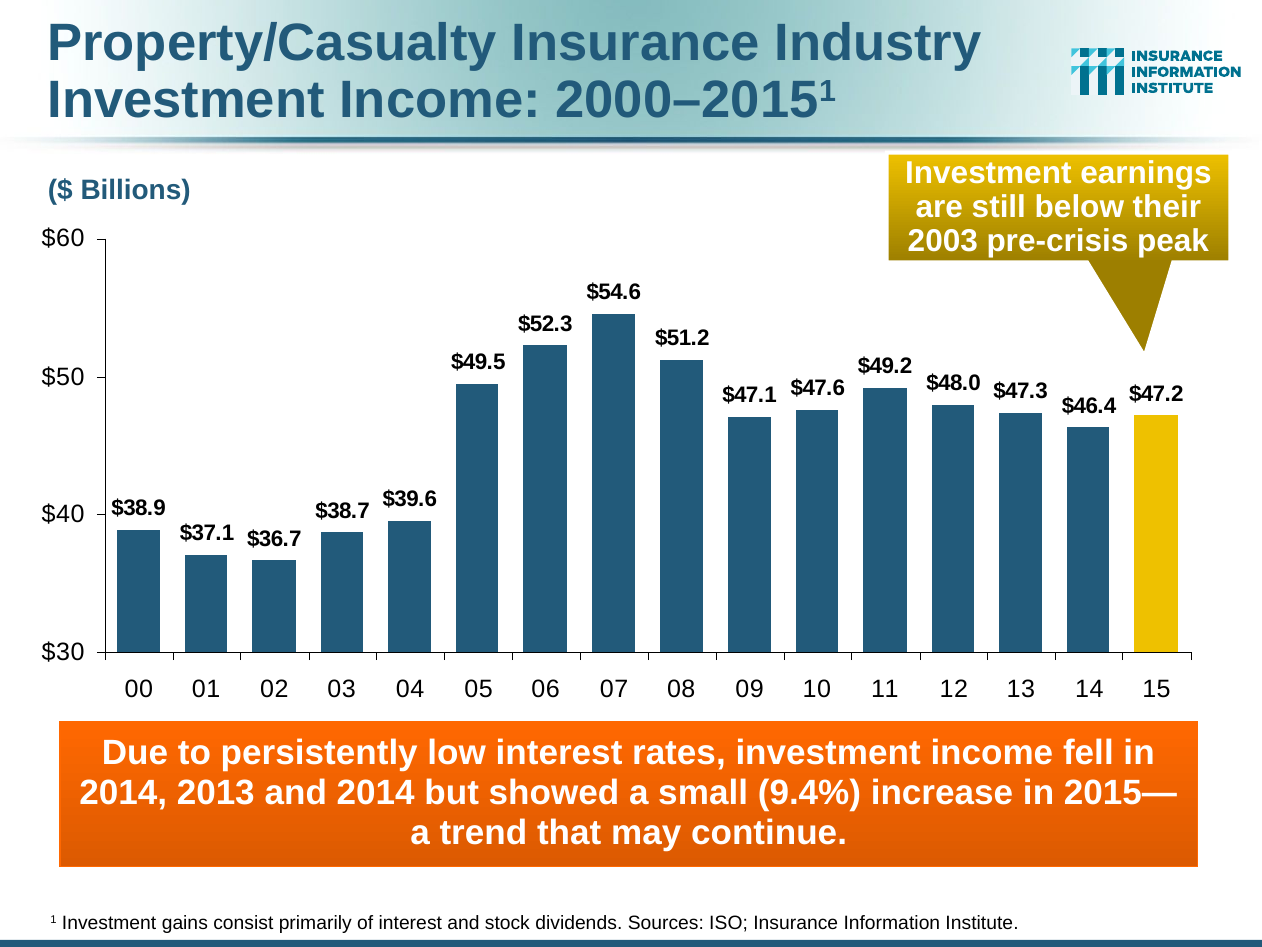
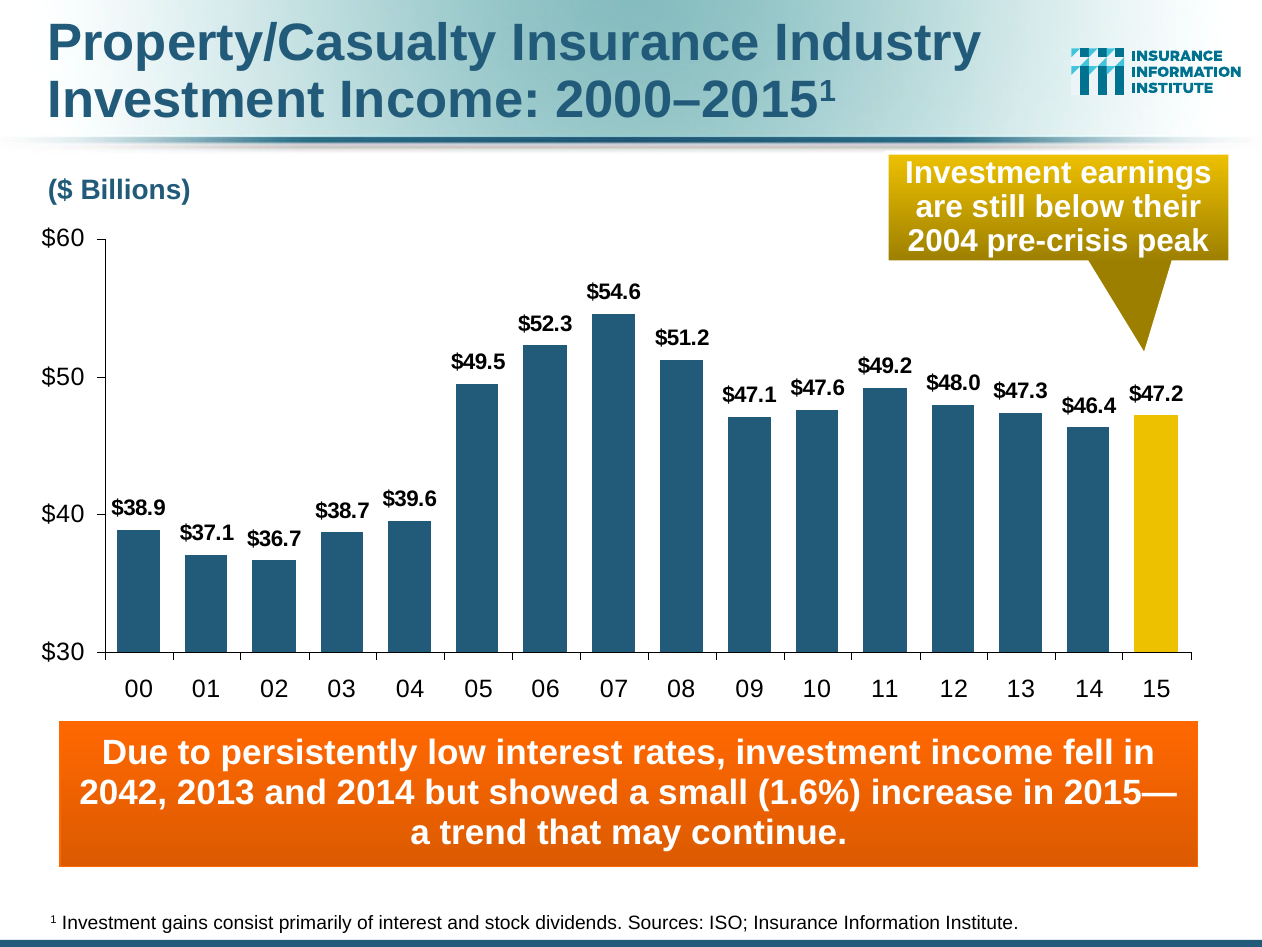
2003: 2003 -> 2004
2014 at (123, 793): 2014 -> 2042
9.4%: 9.4% -> 1.6%
